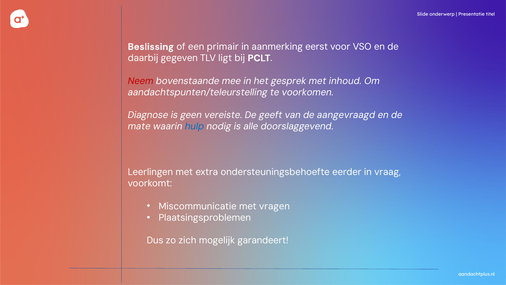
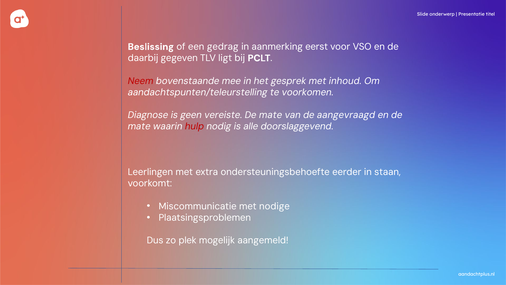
primair: primair -> gedrag
vereiste De geeft: geeft -> mate
hulp colour: blue -> red
vraag: vraag -> staan
vragen: vragen -> nodige
zich: zich -> plek
garandeert: garandeert -> aangemeld
